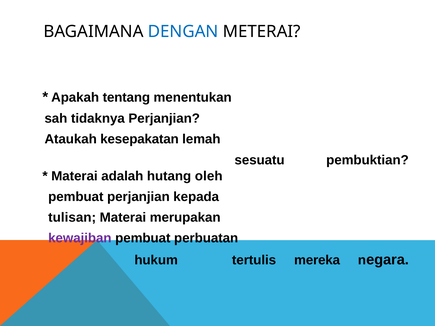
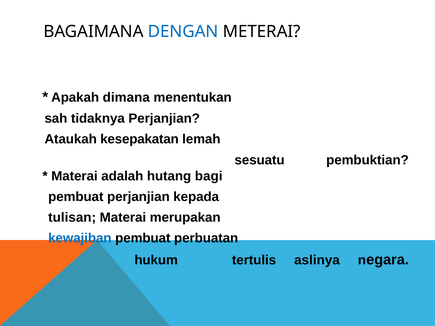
tentang: tentang -> dimana
oleh: oleh -> bagi
kewajiban colour: purple -> blue
mereka: mereka -> aslinya
